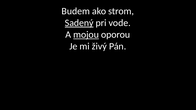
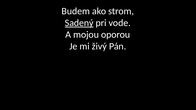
mojou underline: present -> none
